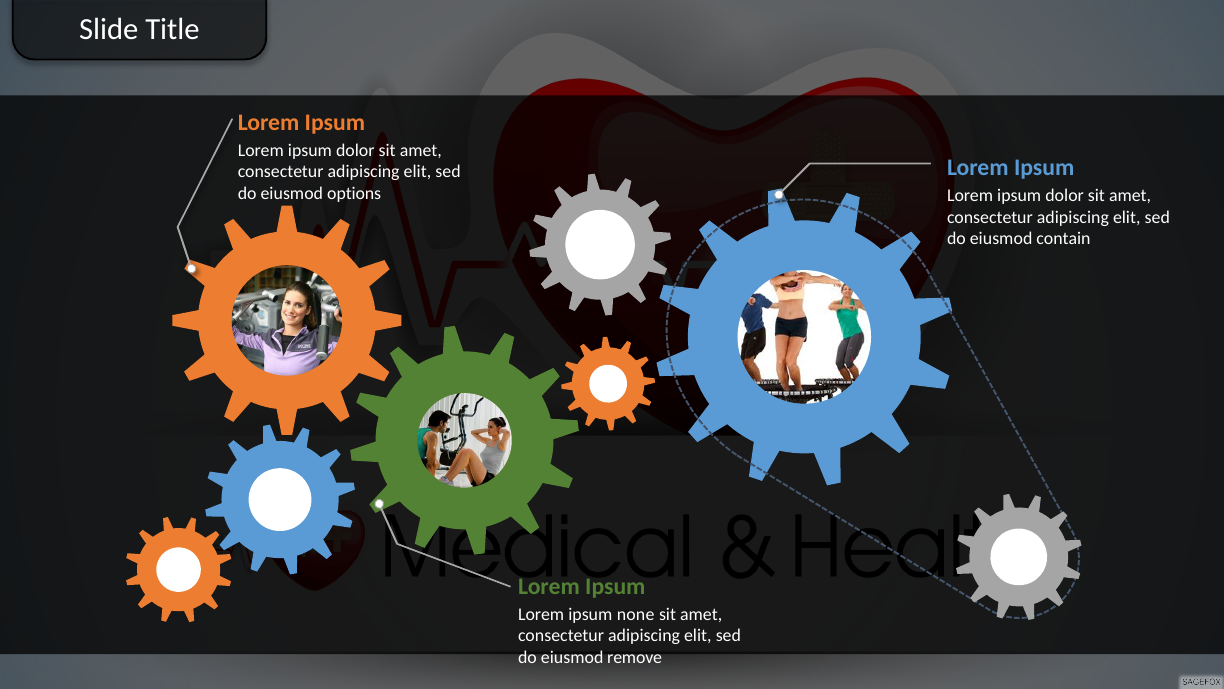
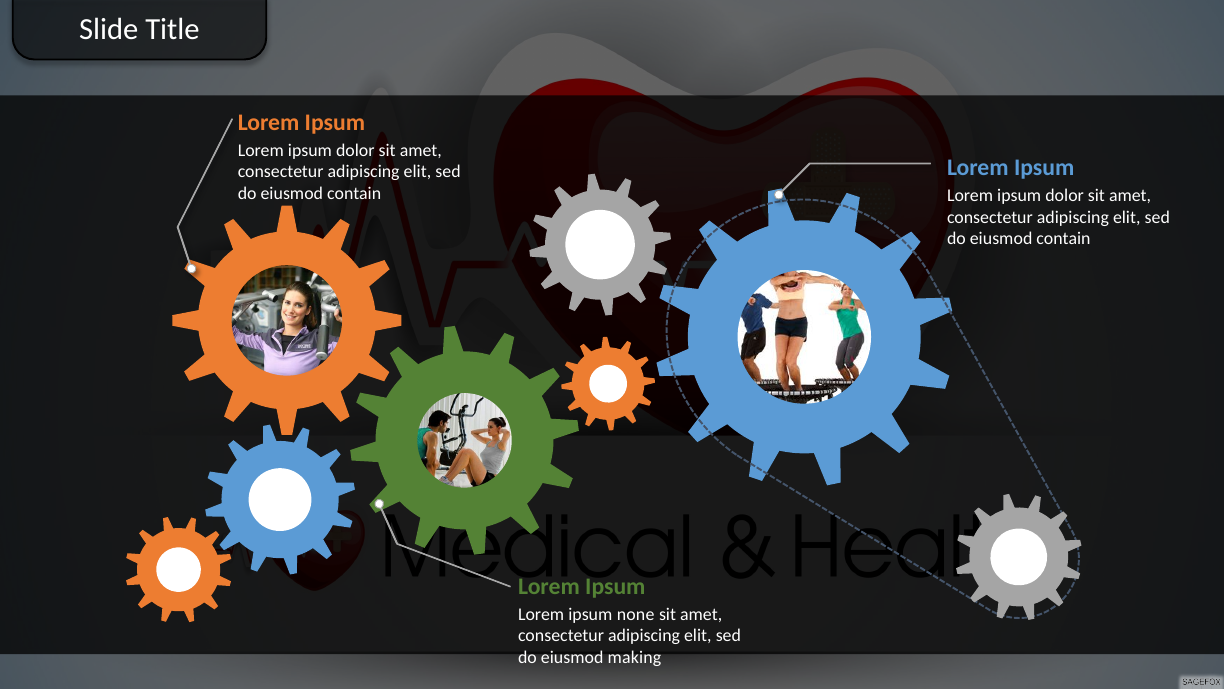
options at (354, 193): options -> contain
remove: remove -> making
